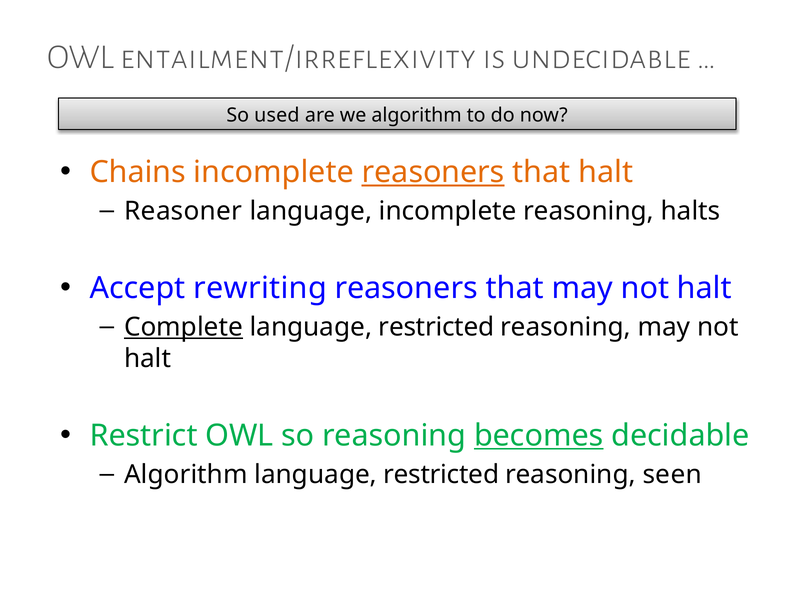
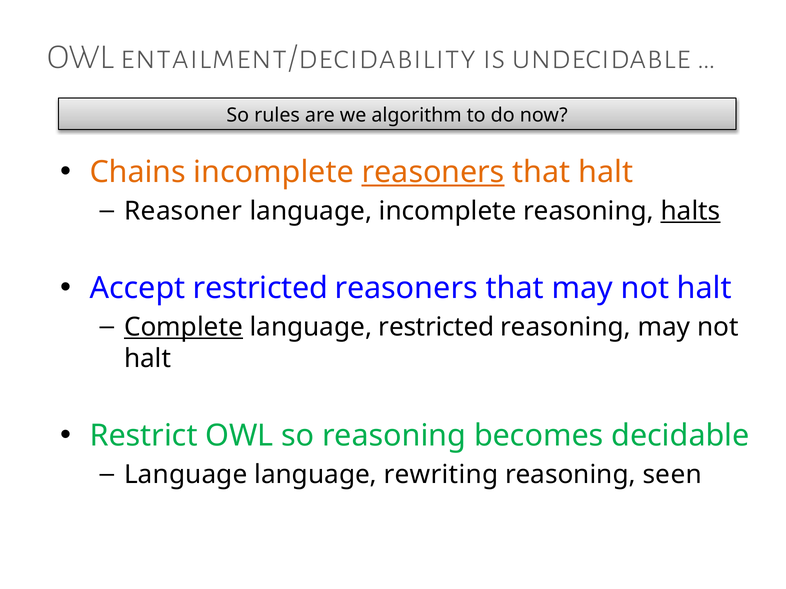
entailment/irreflexivity: entailment/irreflexivity -> entailment/decidability
used: used -> rules
halts underline: none -> present
Accept rewriting: rewriting -> restricted
becomes underline: present -> none
Algorithm at (186, 475): Algorithm -> Language
restricted at (441, 475): restricted -> rewriting
